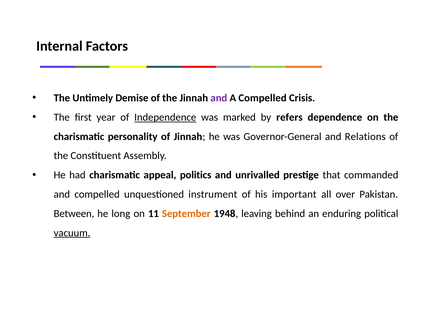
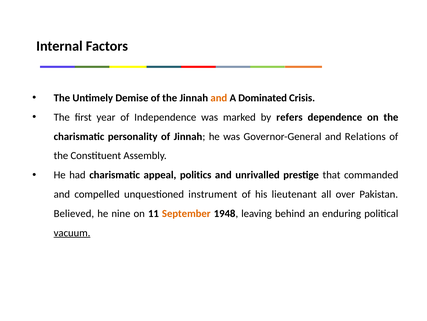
and at (219, 98) colour: purple -> orange
A Compelled: Compelled -> Dominated
Independence underline: present -> none
important: important -> lieutenant
Between: Between -> Believed
long: long -> nine
